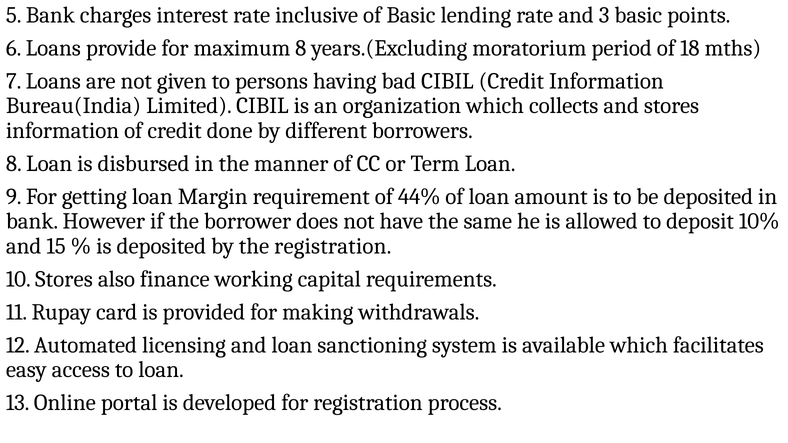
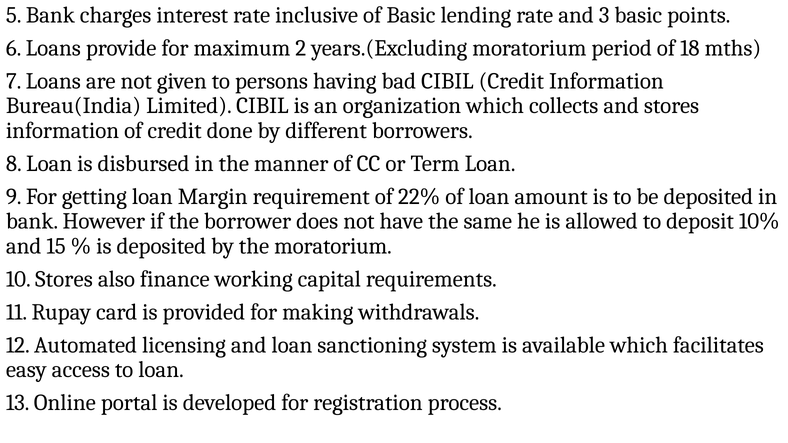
maximum 8: 8 -> 2
44%: 44% -> 22%
the registration: registration -> moratorium
